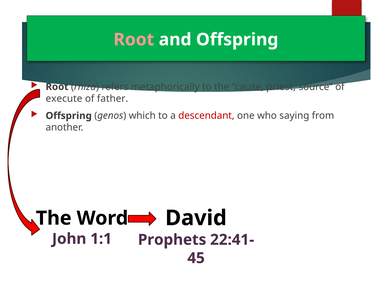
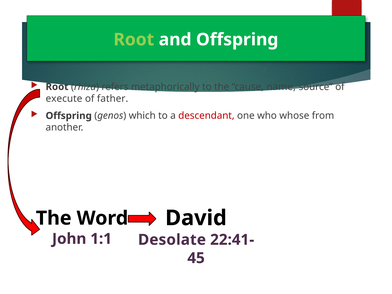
Root at (134, 40) colour: pink -> light green
priest: priest -> name
saying: saying -> whose
Prophets: Prophets -> Desolate
